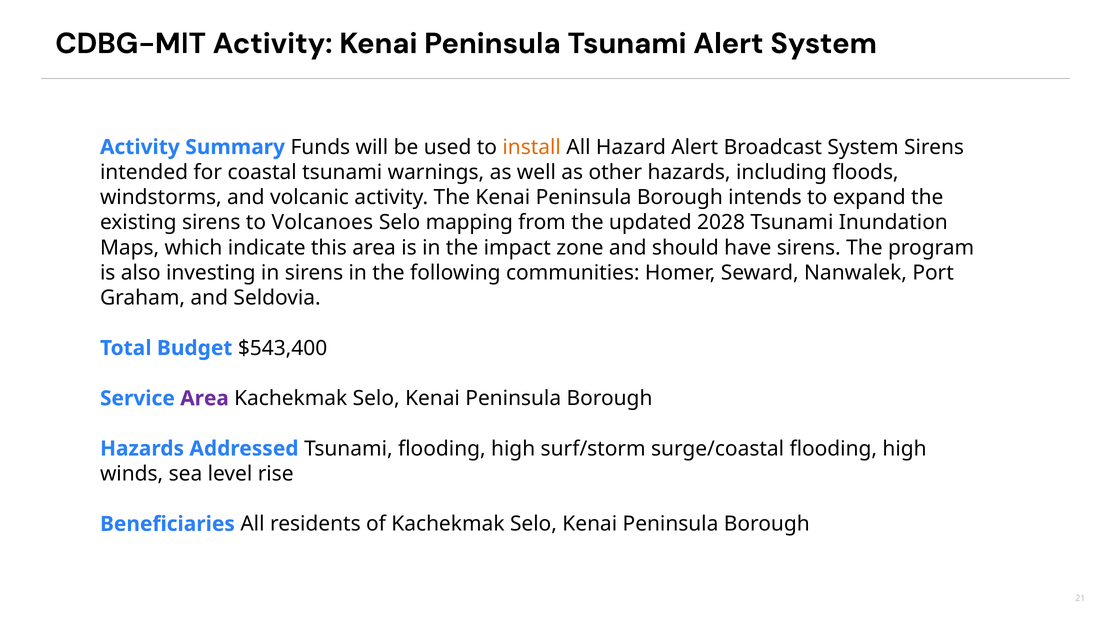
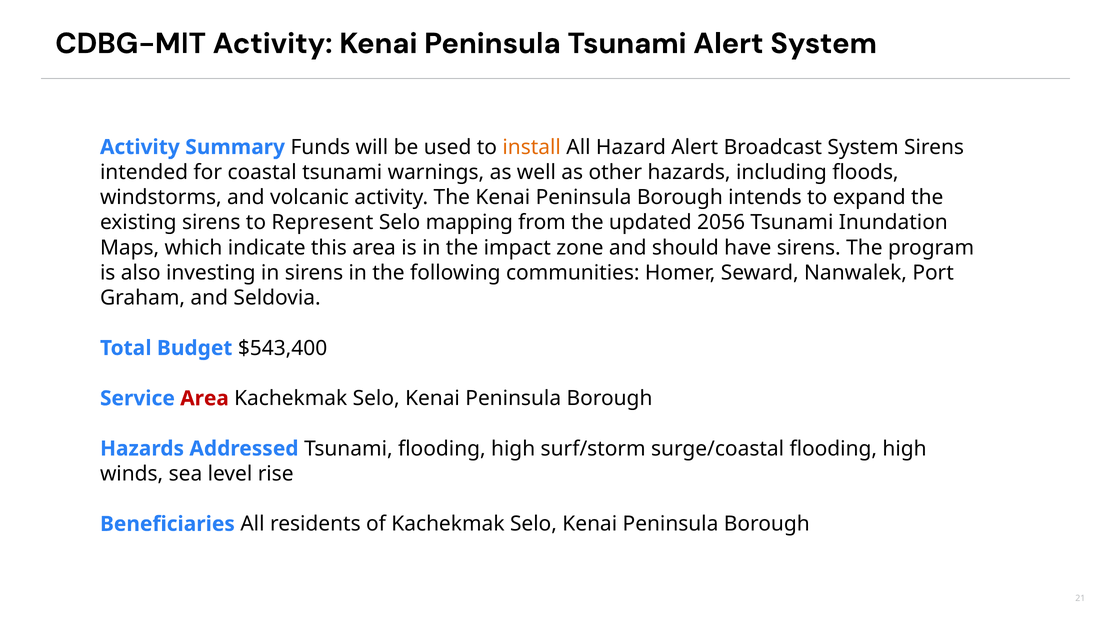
Volcanoes: Volcanoes -> Represent
2028: 2028 -> 2056
Area at (205, 399) colour: purple -> red
